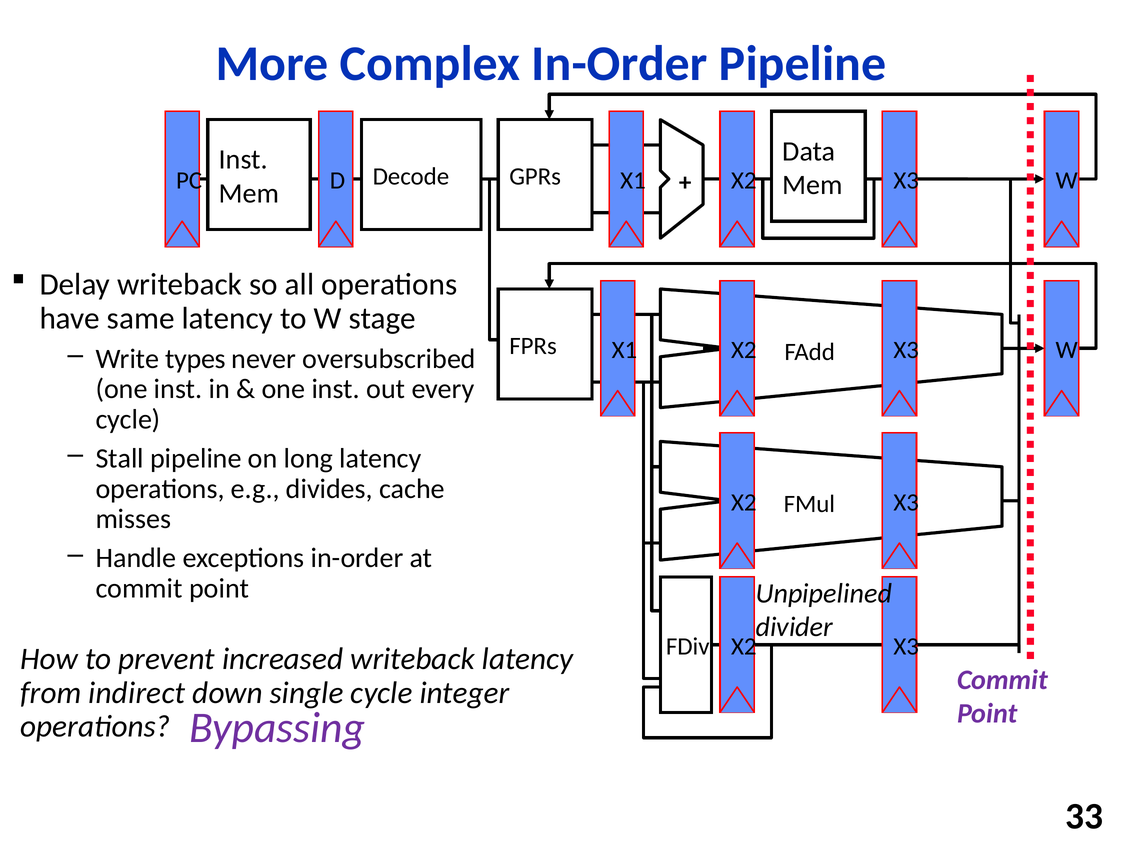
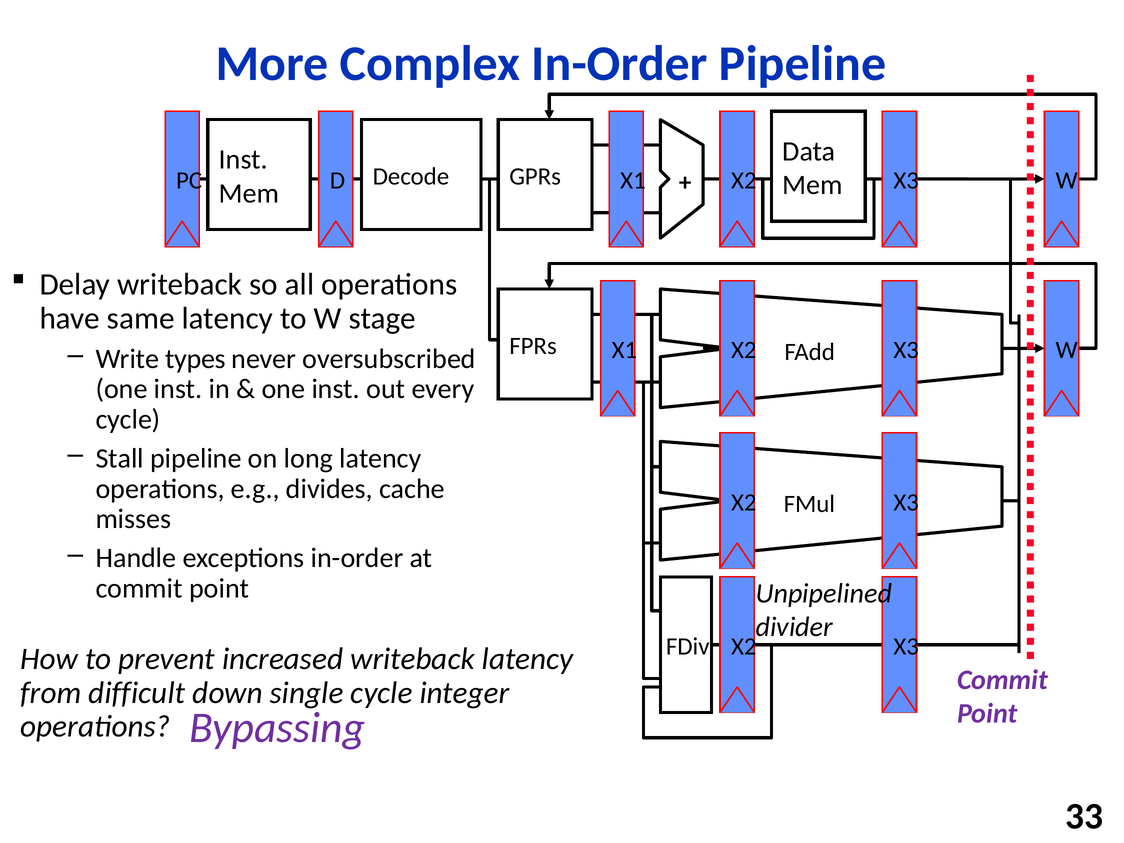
indirect: indirect -> difficult
